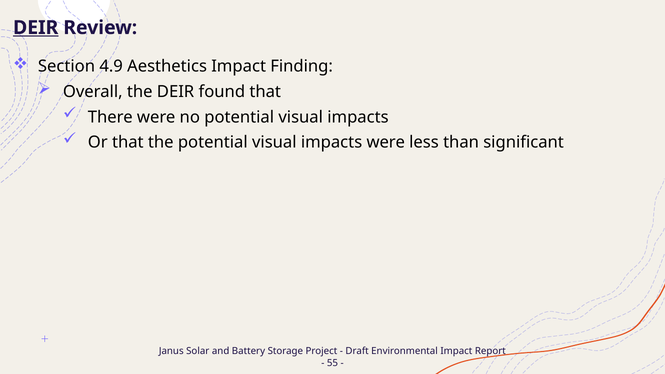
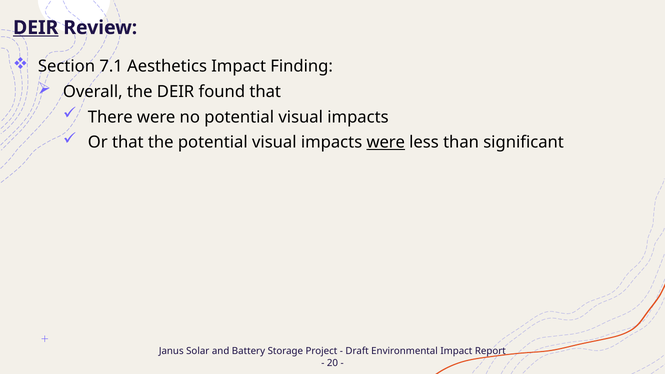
4.9: 4.9 -> 7.1
were at (386, 142) underline: none -> present
55: 55 -> 20
